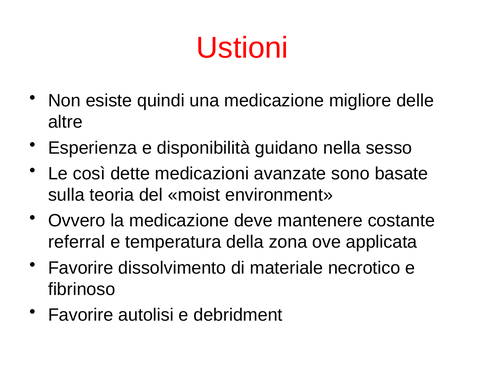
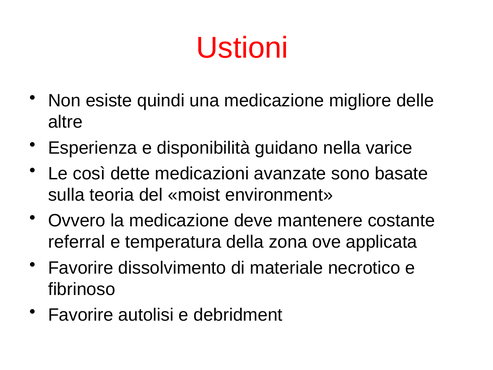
sesso: sesso -> varice
